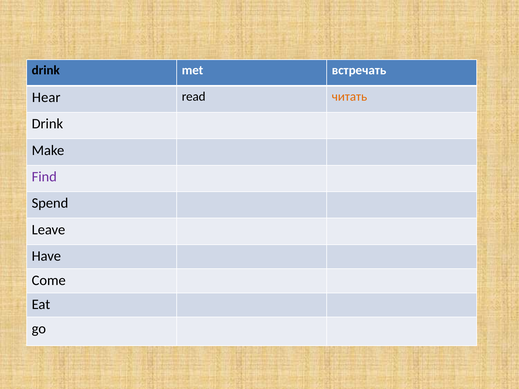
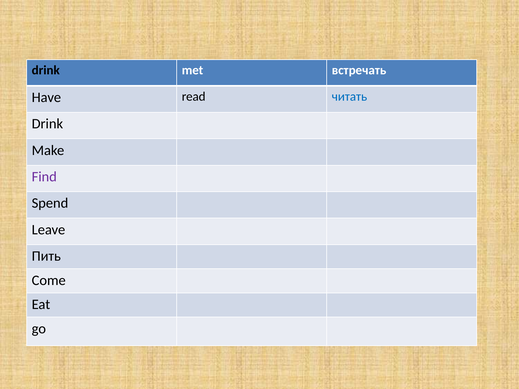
Hear: Hear -> Have
читать colour: orange -> blue
Have: Have -> Пить
